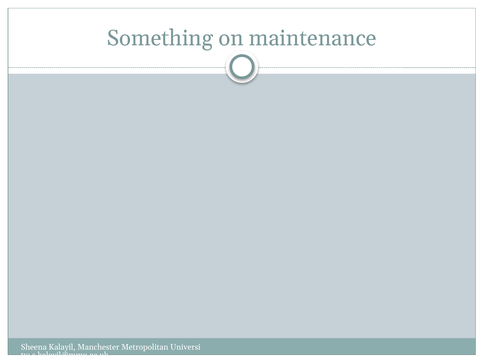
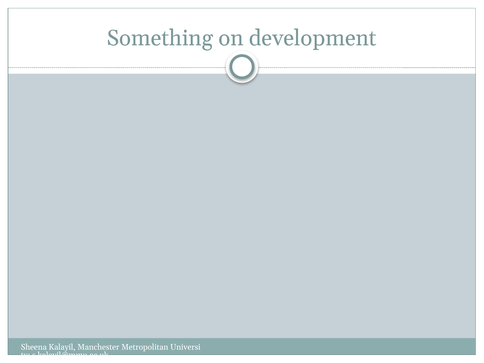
maintenance: maintenance -> development
